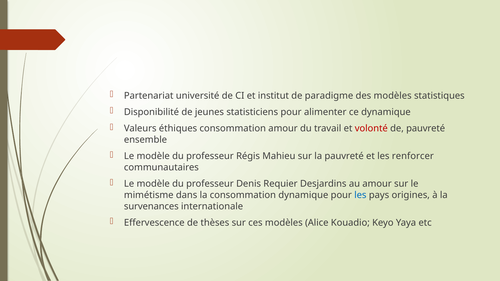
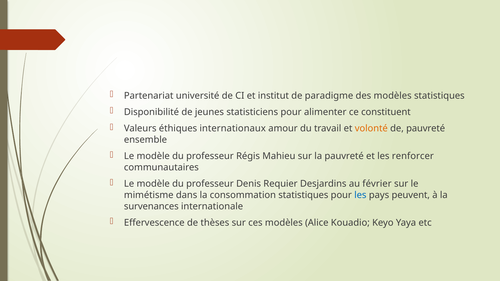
ce dynamique: dynamique -> constituent
éthiques consommation: consommation -> internationaux
volonté colour: red -> orange
au amour: amour -> février
consommation dynamique: dynamique -> statistiques
origines: origines -> peuvent
